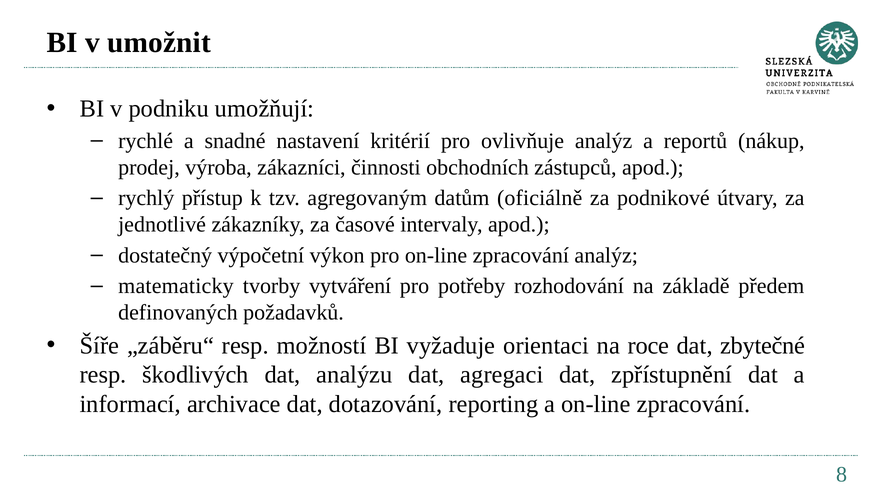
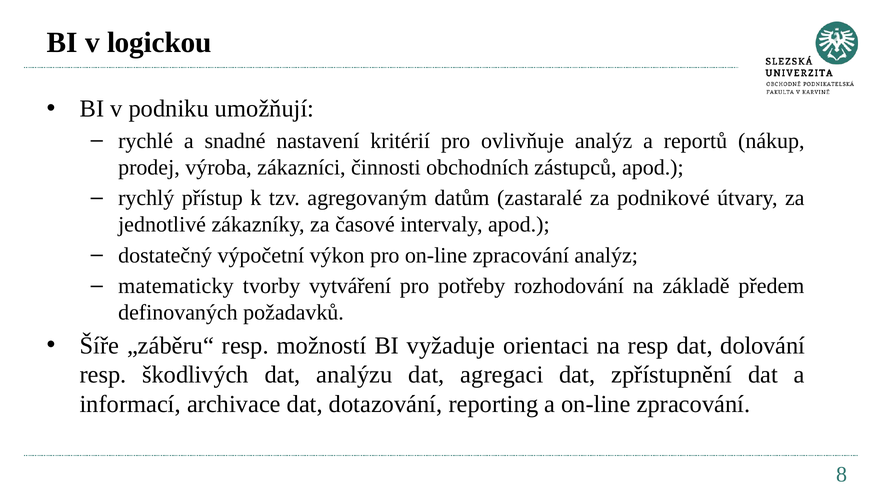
umožnit: umožnit -> logickou
oficiálně: oficiálně -> zastaralé
na roce: roce -> resp
zbytečné: zbytečné -> dolování
